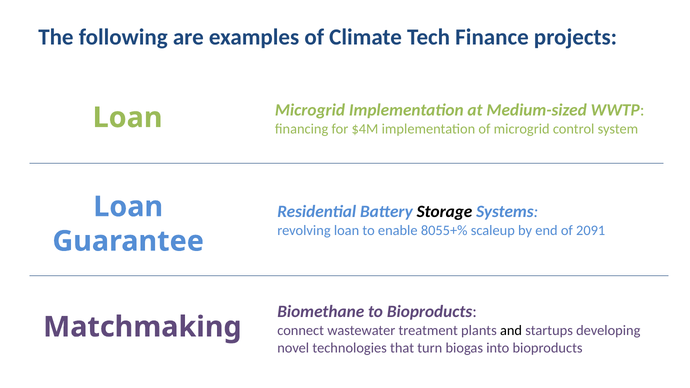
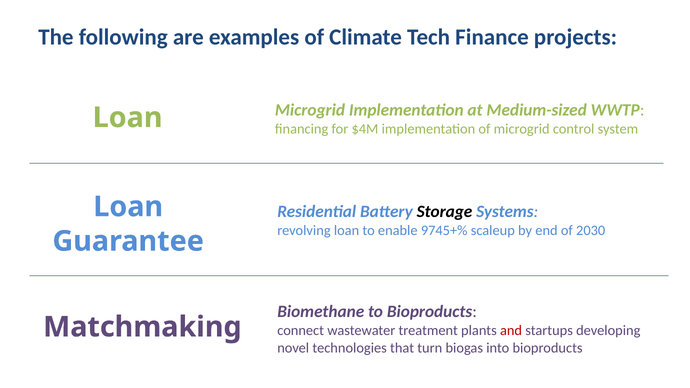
8055+%: 8055+% -> 9745+%
2091: 2091 -> 2030
and colour: black -> red
